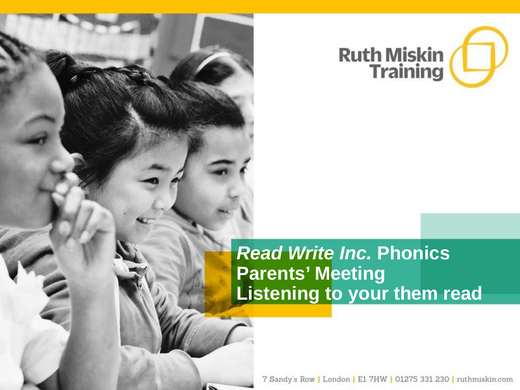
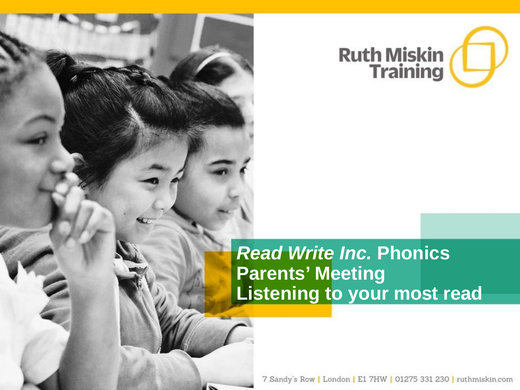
them: them -> most
